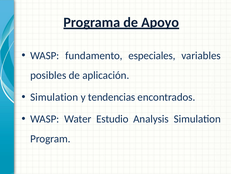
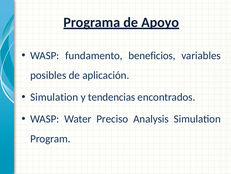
especiales: especiales -> beneficios
Estudio: Estudio -> Preciso
